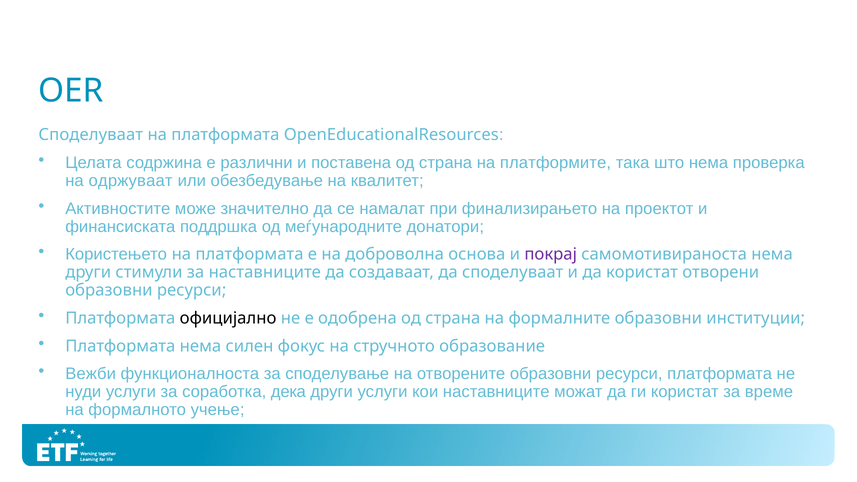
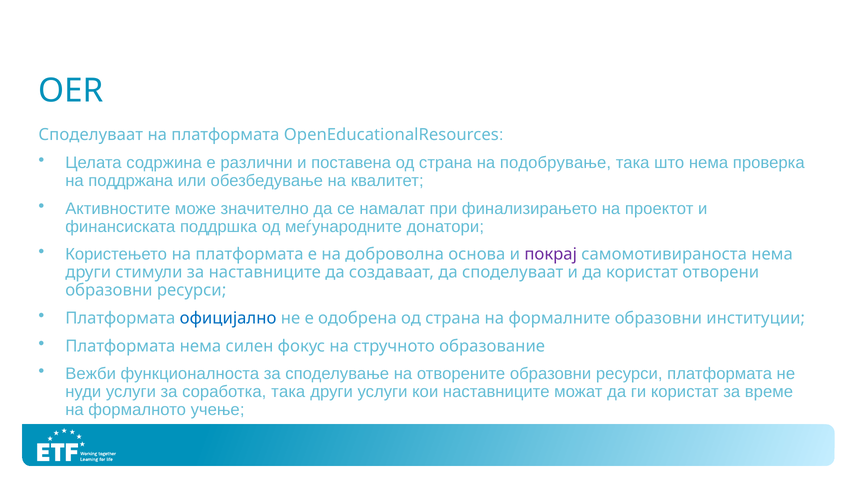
платформите: платформите -> подобрување
одржуваат: одржуваат -> поддржана
официјално colour: black -> blue
соработка дека: дека -> така
